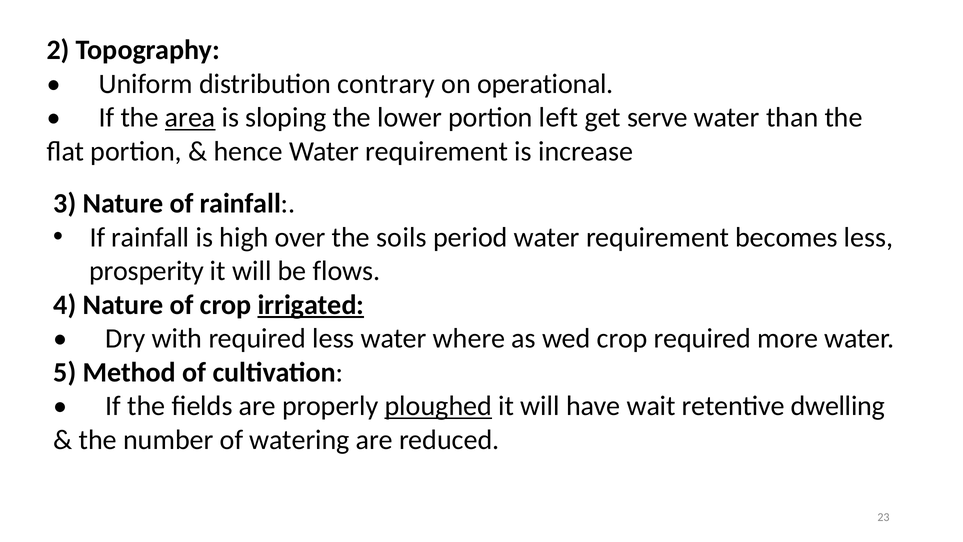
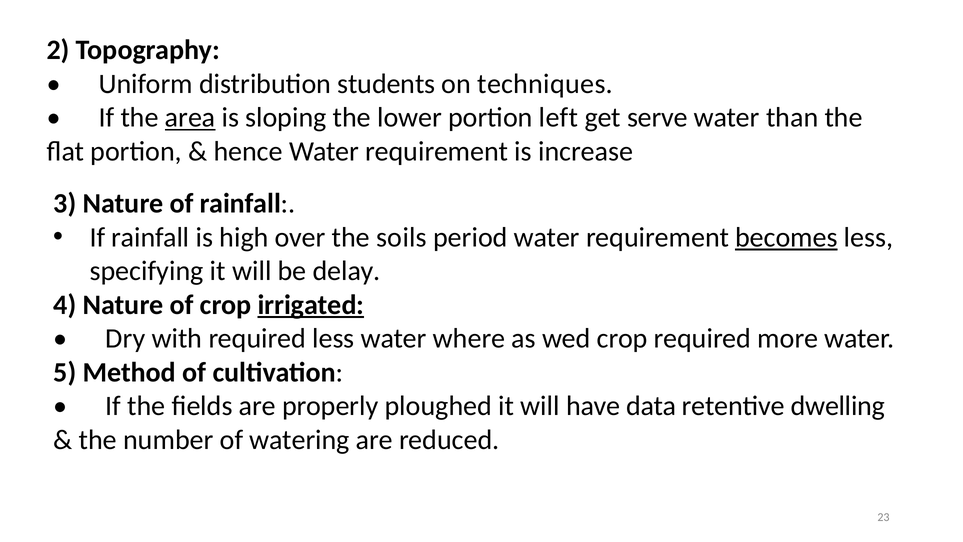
contrary: contrary -> students
operational: operational -> techniques
becomes underline: none -> present
prosperity: prosperity -> specifying
flows: flows -> delay
ploughed underline: present -> none
wait: wait -> data
